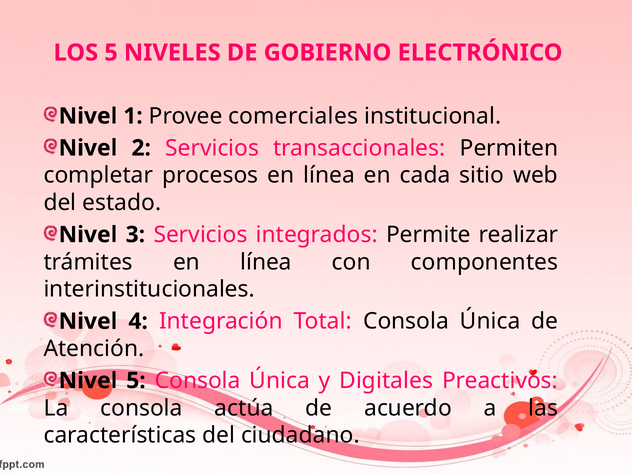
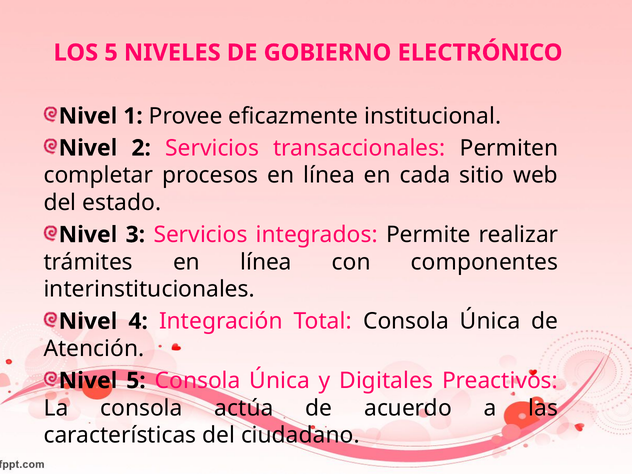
comerciales: comerciales -> eficazmente
